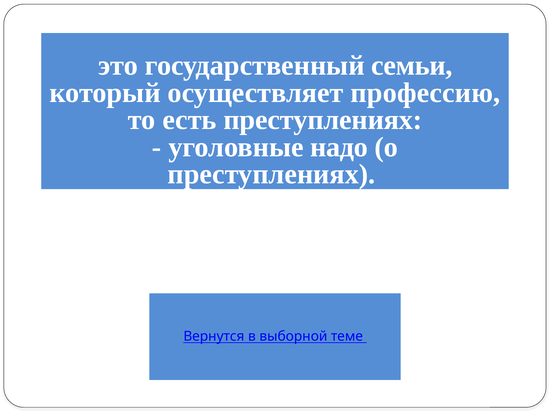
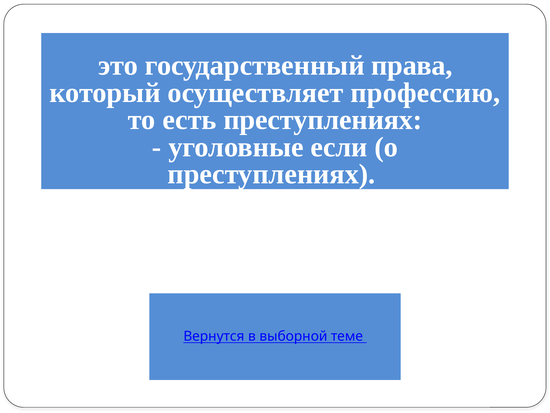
семьи: семьи -> права
надо: надо -> если
